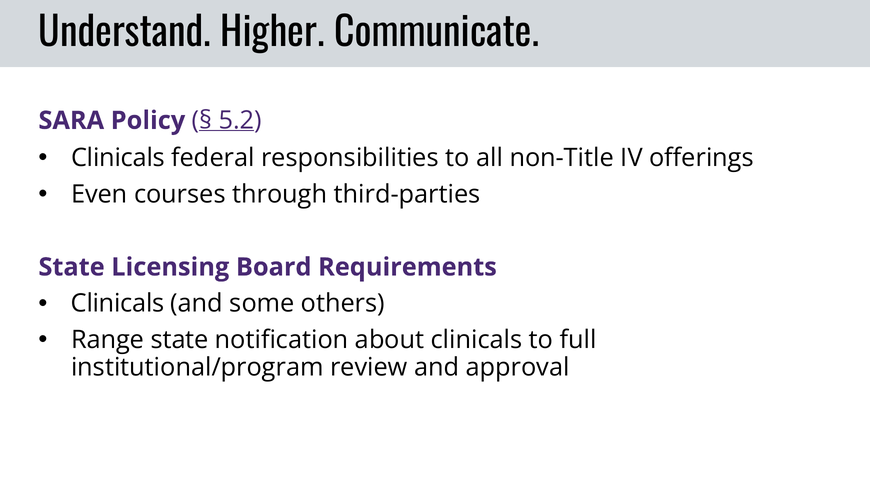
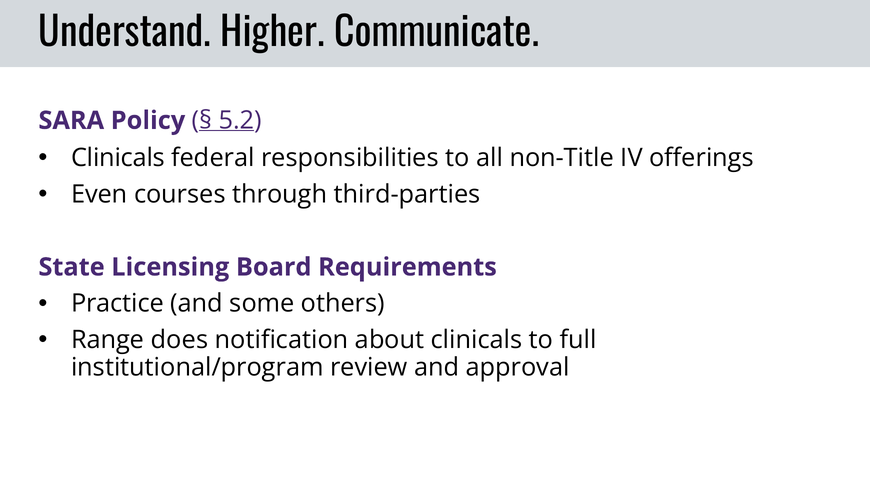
Clinicals at (118, 303): Clinicals -> Practice
Range state: state -> does
